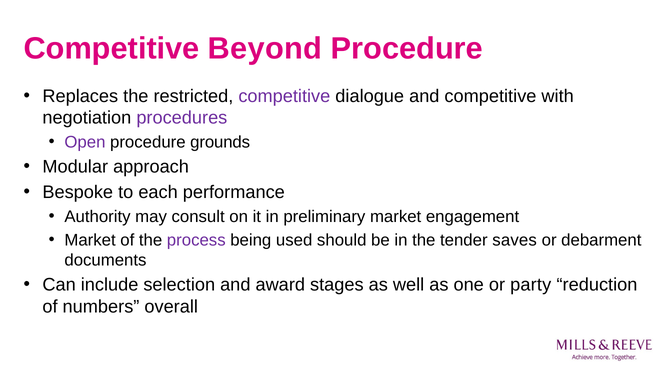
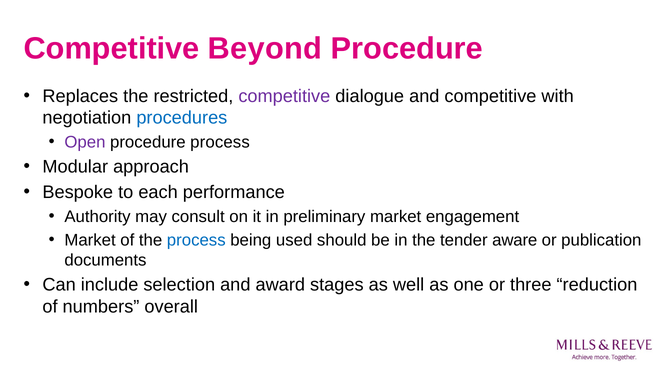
procedures colour: purple -> blue
procedure grounds: grounds -> process
process at (196, 240) colour: purple -> blue
saves: saves -> aware
debarment: debarment -> publication
party: party -> three
